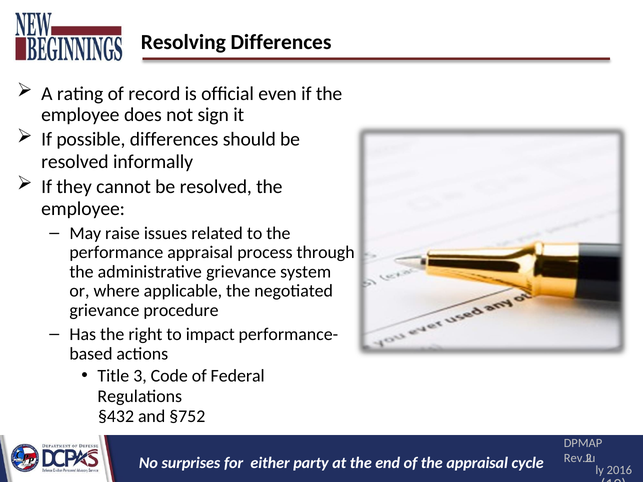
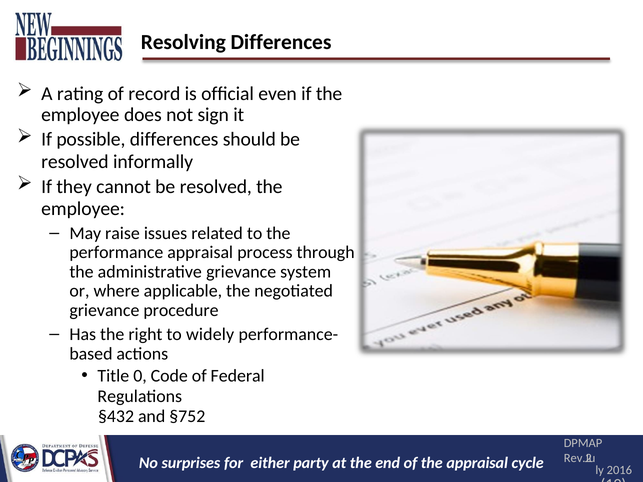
impact: impact -> widely
3: 3 -> 0
